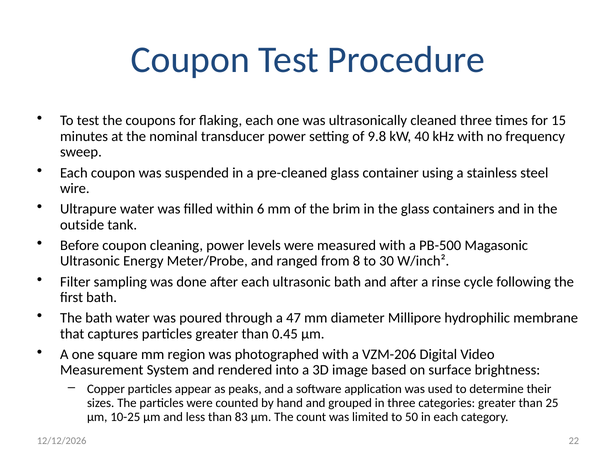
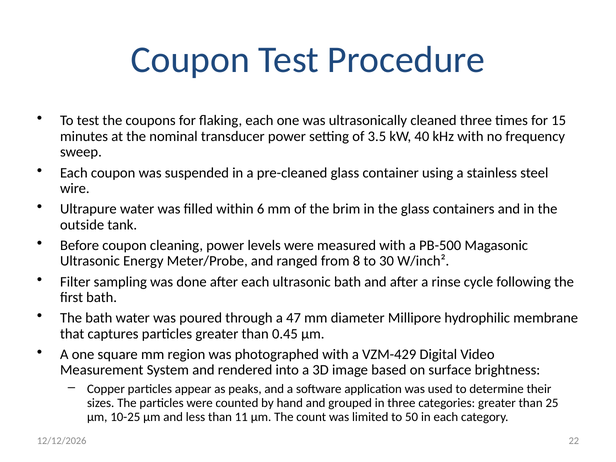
9.8: 9.8 -> 3.5
VZM-206: VZM-206 -> VZM-429
83: 83 -> 11
